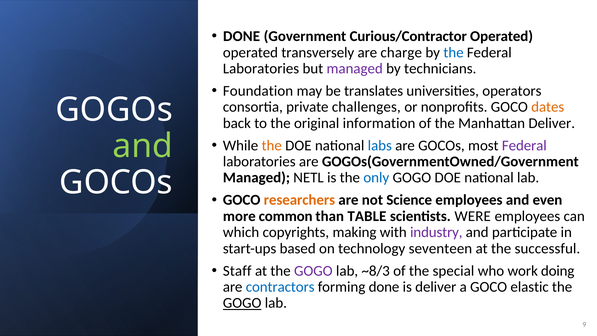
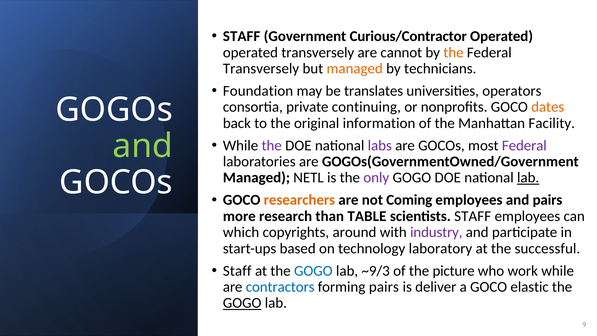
DONE at (242, 36): DONE -> STAFF
charge: charge -> cannot
the at (453, 52) colour: blue -> orange
Laboratories at (261, 68): Laboratories -> Transversely
managed at (355, 68) colour: purple -> orange
challenges: challenges -> continuing
Manhattan Deliver: Deliver -> Facility
the at (272, 145) colour: orange -> purple
labs colour: blue -> purple
only colour: blue -> purple
lab at (528, 178) underline: none -> present
Science: Science -> Coming
and even: even -> pairs
common: common -> research
scientists WERE: WERE -> STAFF
making: making -> around
seventeen: seventeen -> laboratory
GOGO at (313, 271) colour: purple -> blue
~8/3: ~8/3 -> ~9/3
special: special -> picture
work doing: doing -> while
forming done: done -> pairs
